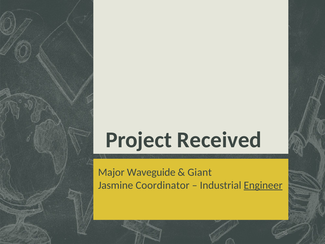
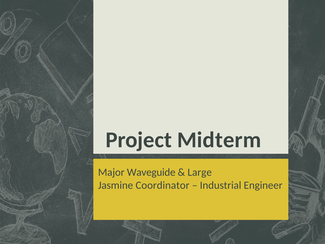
Received: Received -> Midterm
Giant: Giant -> Large
Engineer underline: present -> none
